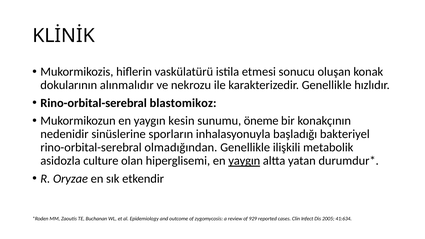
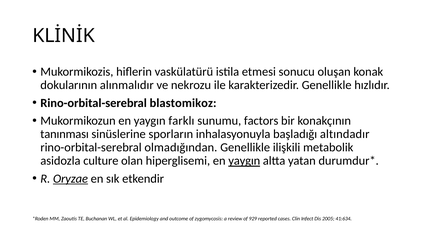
kesin: kesin -> farklı
öneme: öneme -> factors
nedenidir: nedenidir -> tanınması
bakteriyel: bakteriyel -> altındadır
Oryzae underline: none -> present
